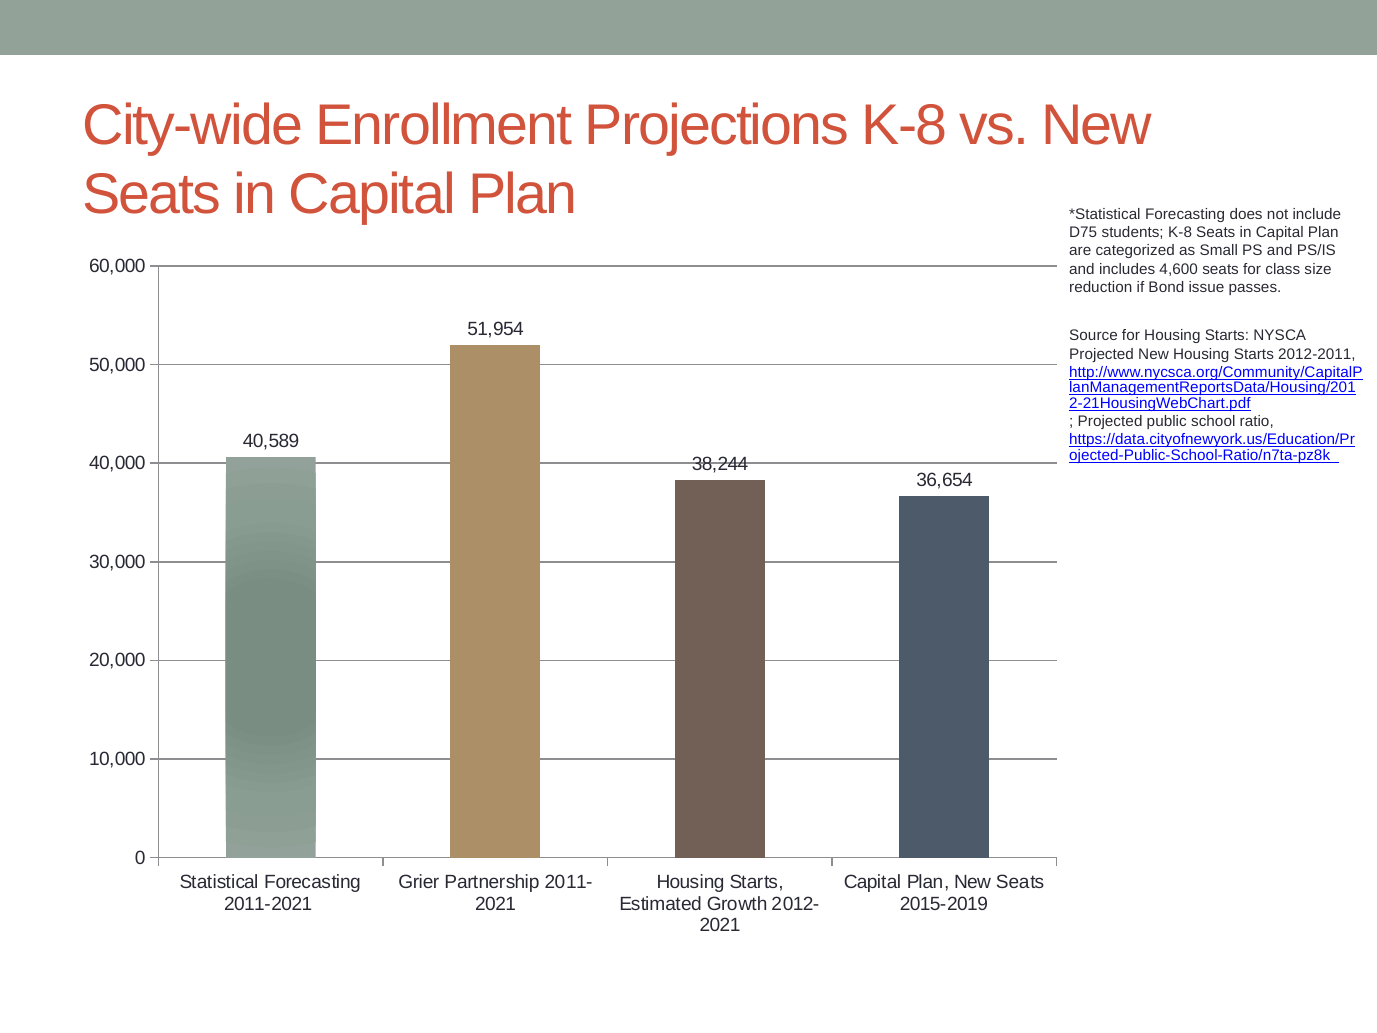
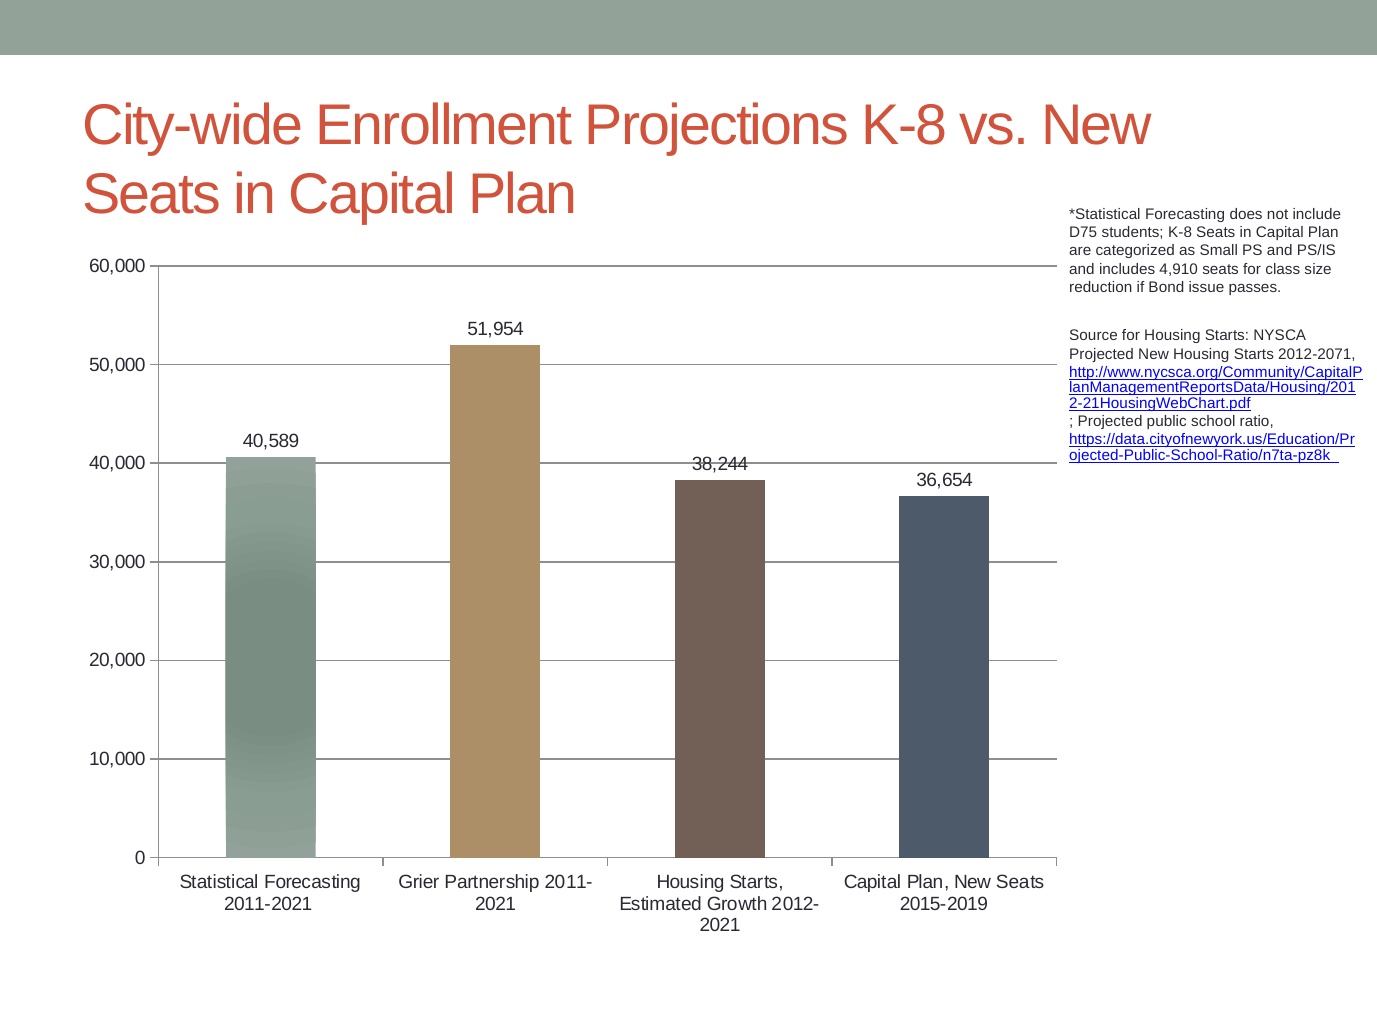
4,600: 4,600 -> 4,910
2012-2011: 2012-2011 -> 2012-2071
